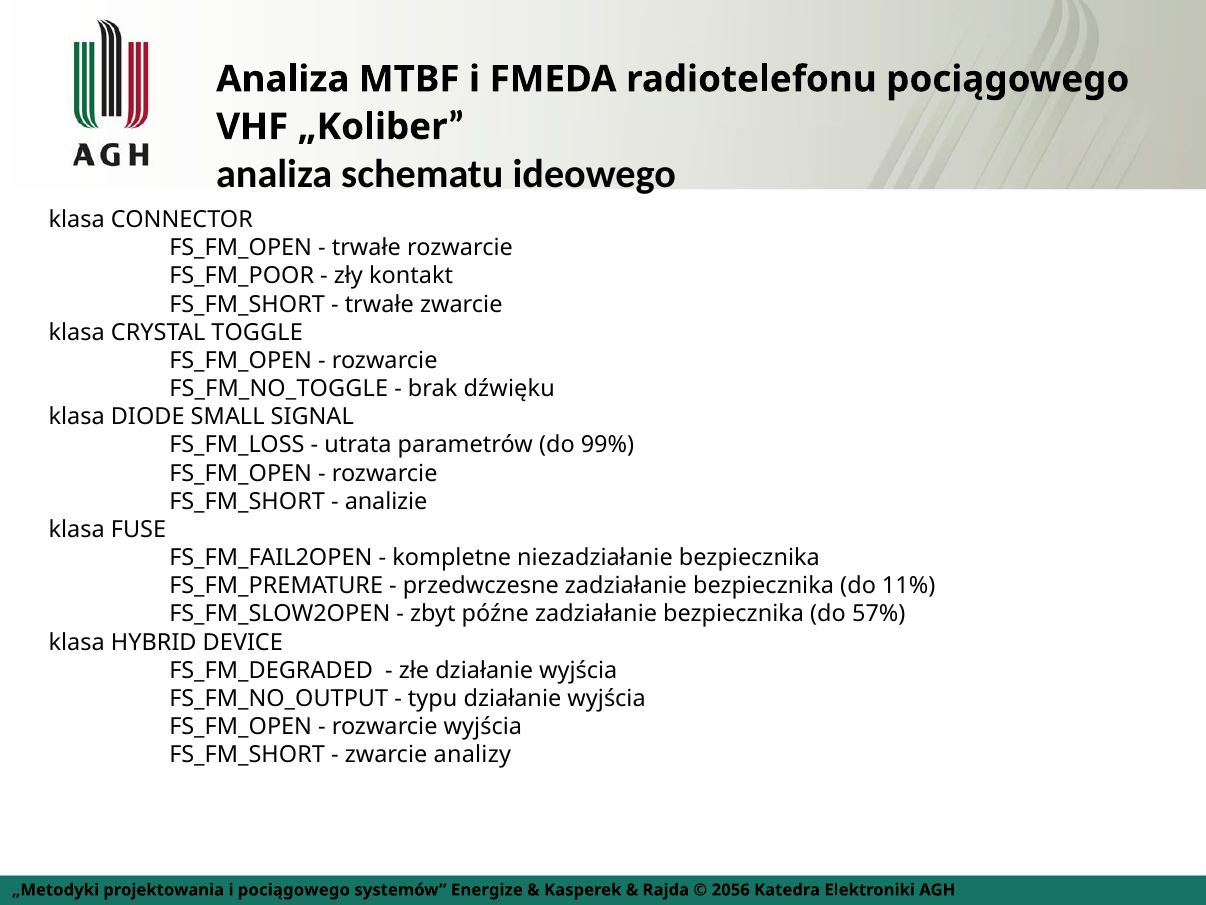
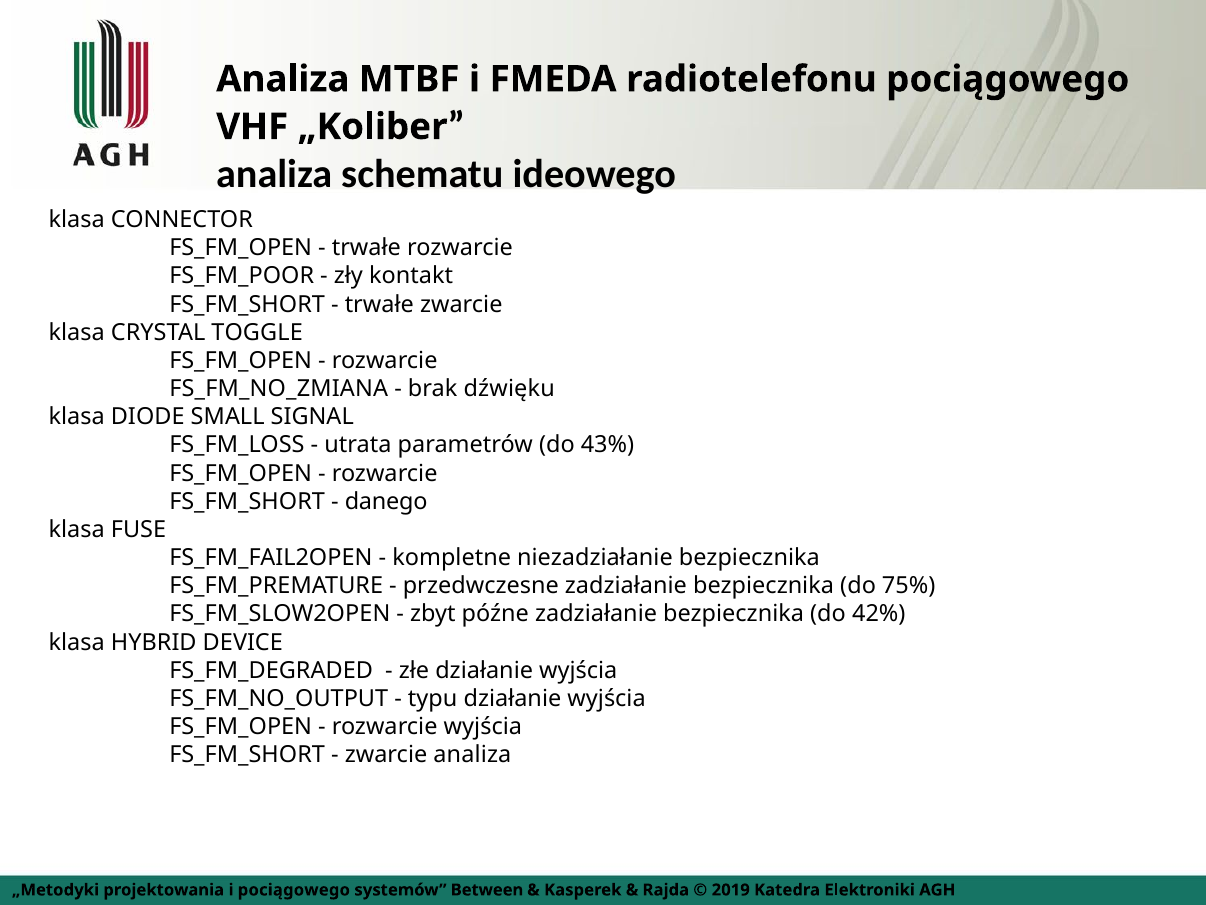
FS_FM_NO_TOGGLE: FS_FM_NO_TOGGLE -> FS_FM_NO_ZMIANA
99%: 99% -> 43%
analizie: analizie -> danego
11%: 11% -> 75%
57%: 57% -> 42%
zwarcie analizy: analizy -> analiza
Energize: Energize -> Between
2056: 2056 -> 2019
